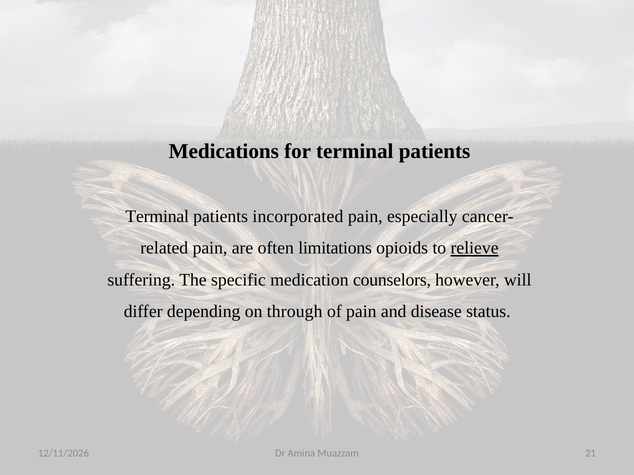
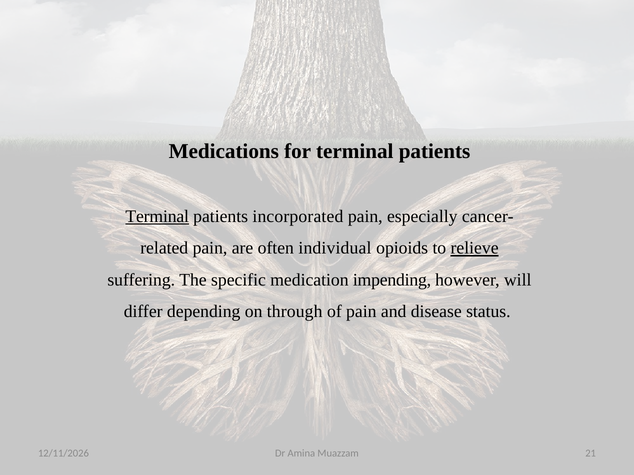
Terminal at (157, 217) underline: none -> present
limitations: limitations -> individual
counselors: counselors -> impending
